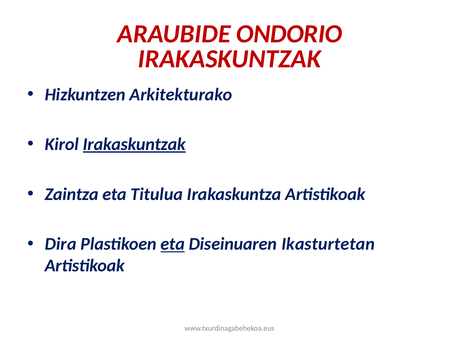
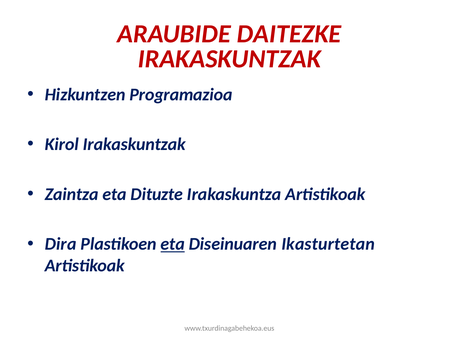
ONDORIO: ONDORIO -> DAITEZKE
Arkitekturako: Arkitekturako -> Programazioa
Irakaskuntzak at (134, 144) underline: present -> none
Titulua: Titulua -> Dituzte
